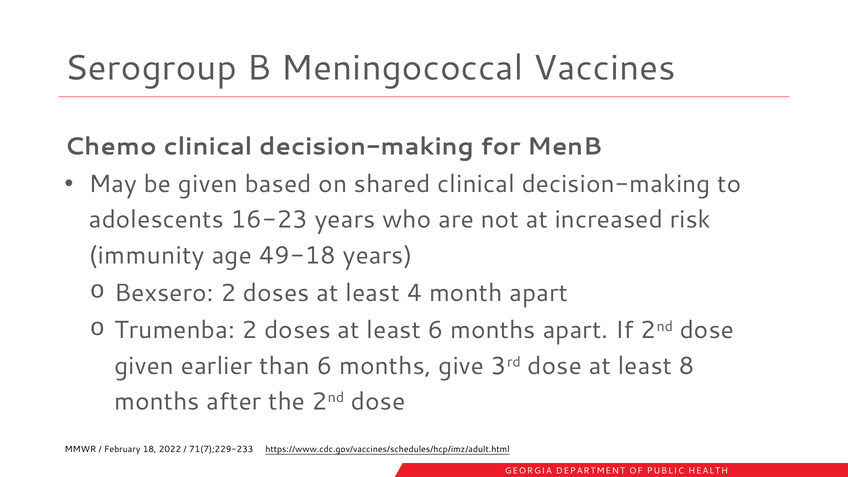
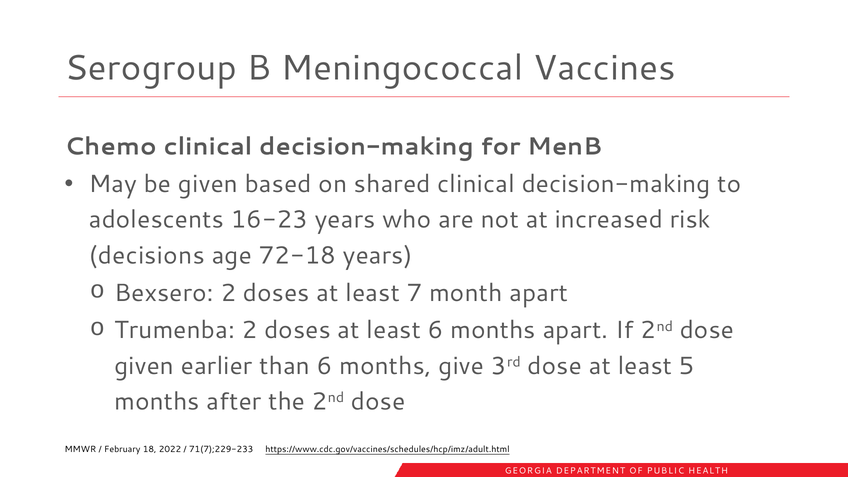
immunity: immunity -> decisions
49-18: 49-18 -> 72-18
4: 4 -> 7
8: 8 -> 5
